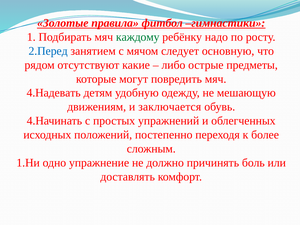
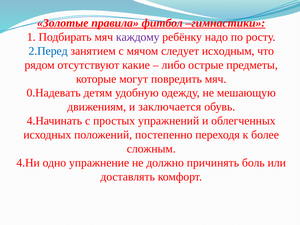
каждому colour: green -> purple
основную: основную -> исходным
4.Надевать: 4.Надевать -> 0.Надевать
1.Ни: 1.Ни -> 4.Ни
